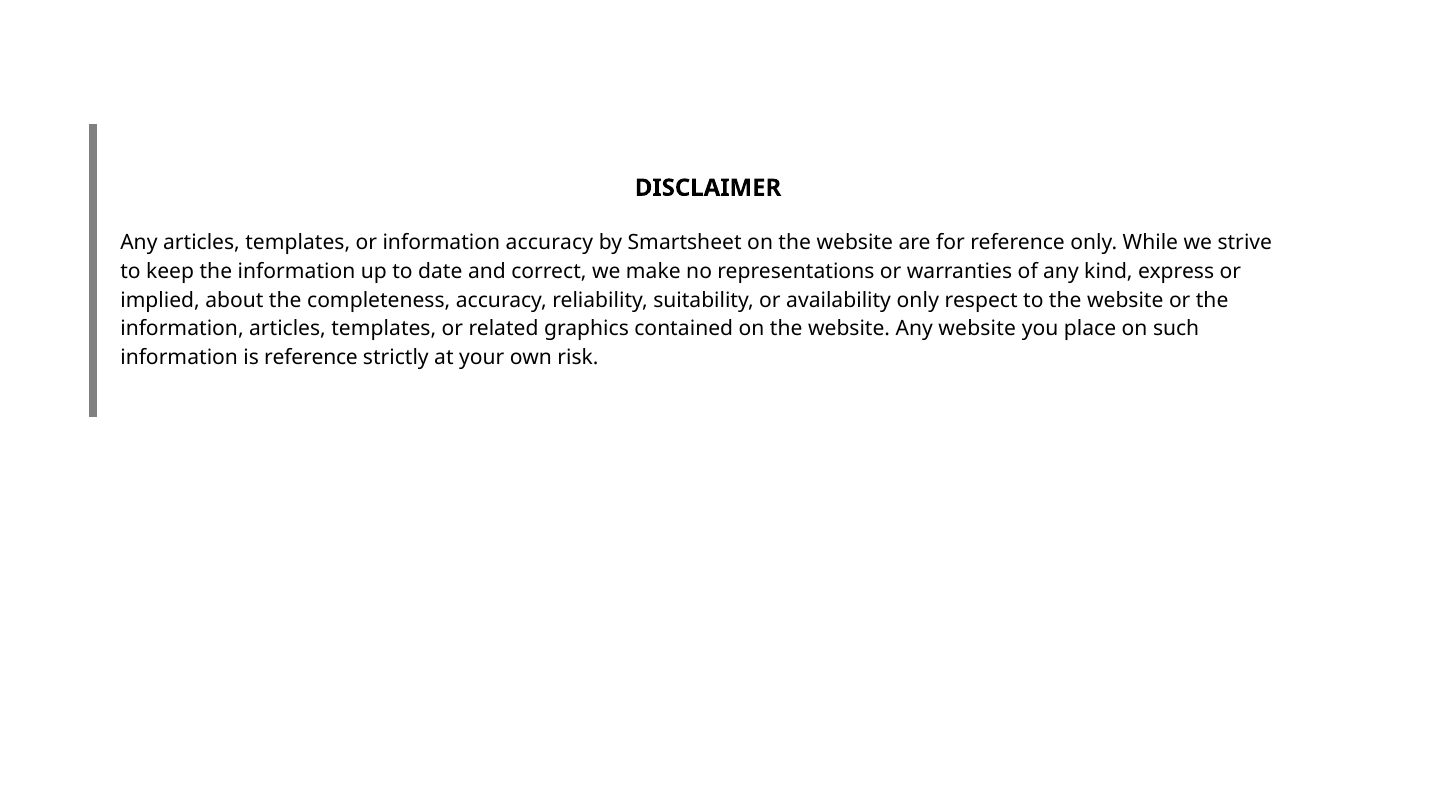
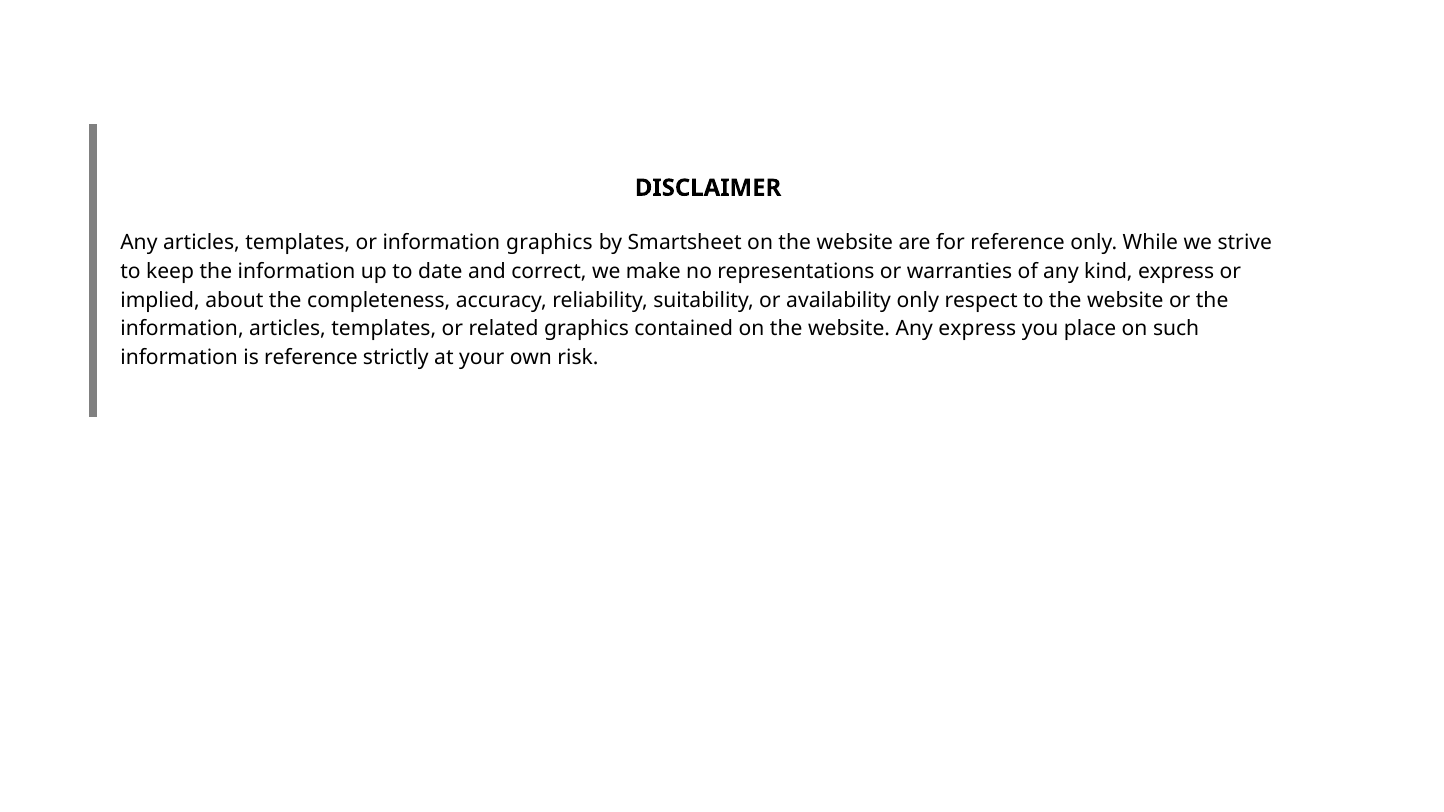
information accuracy: accuracy -> graphics
Any website: website -> express
